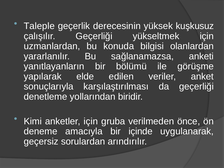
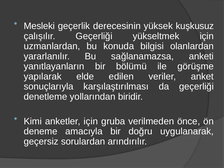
Taleple: Taleple -> Mesleki
içinde: içinde -> doğru
